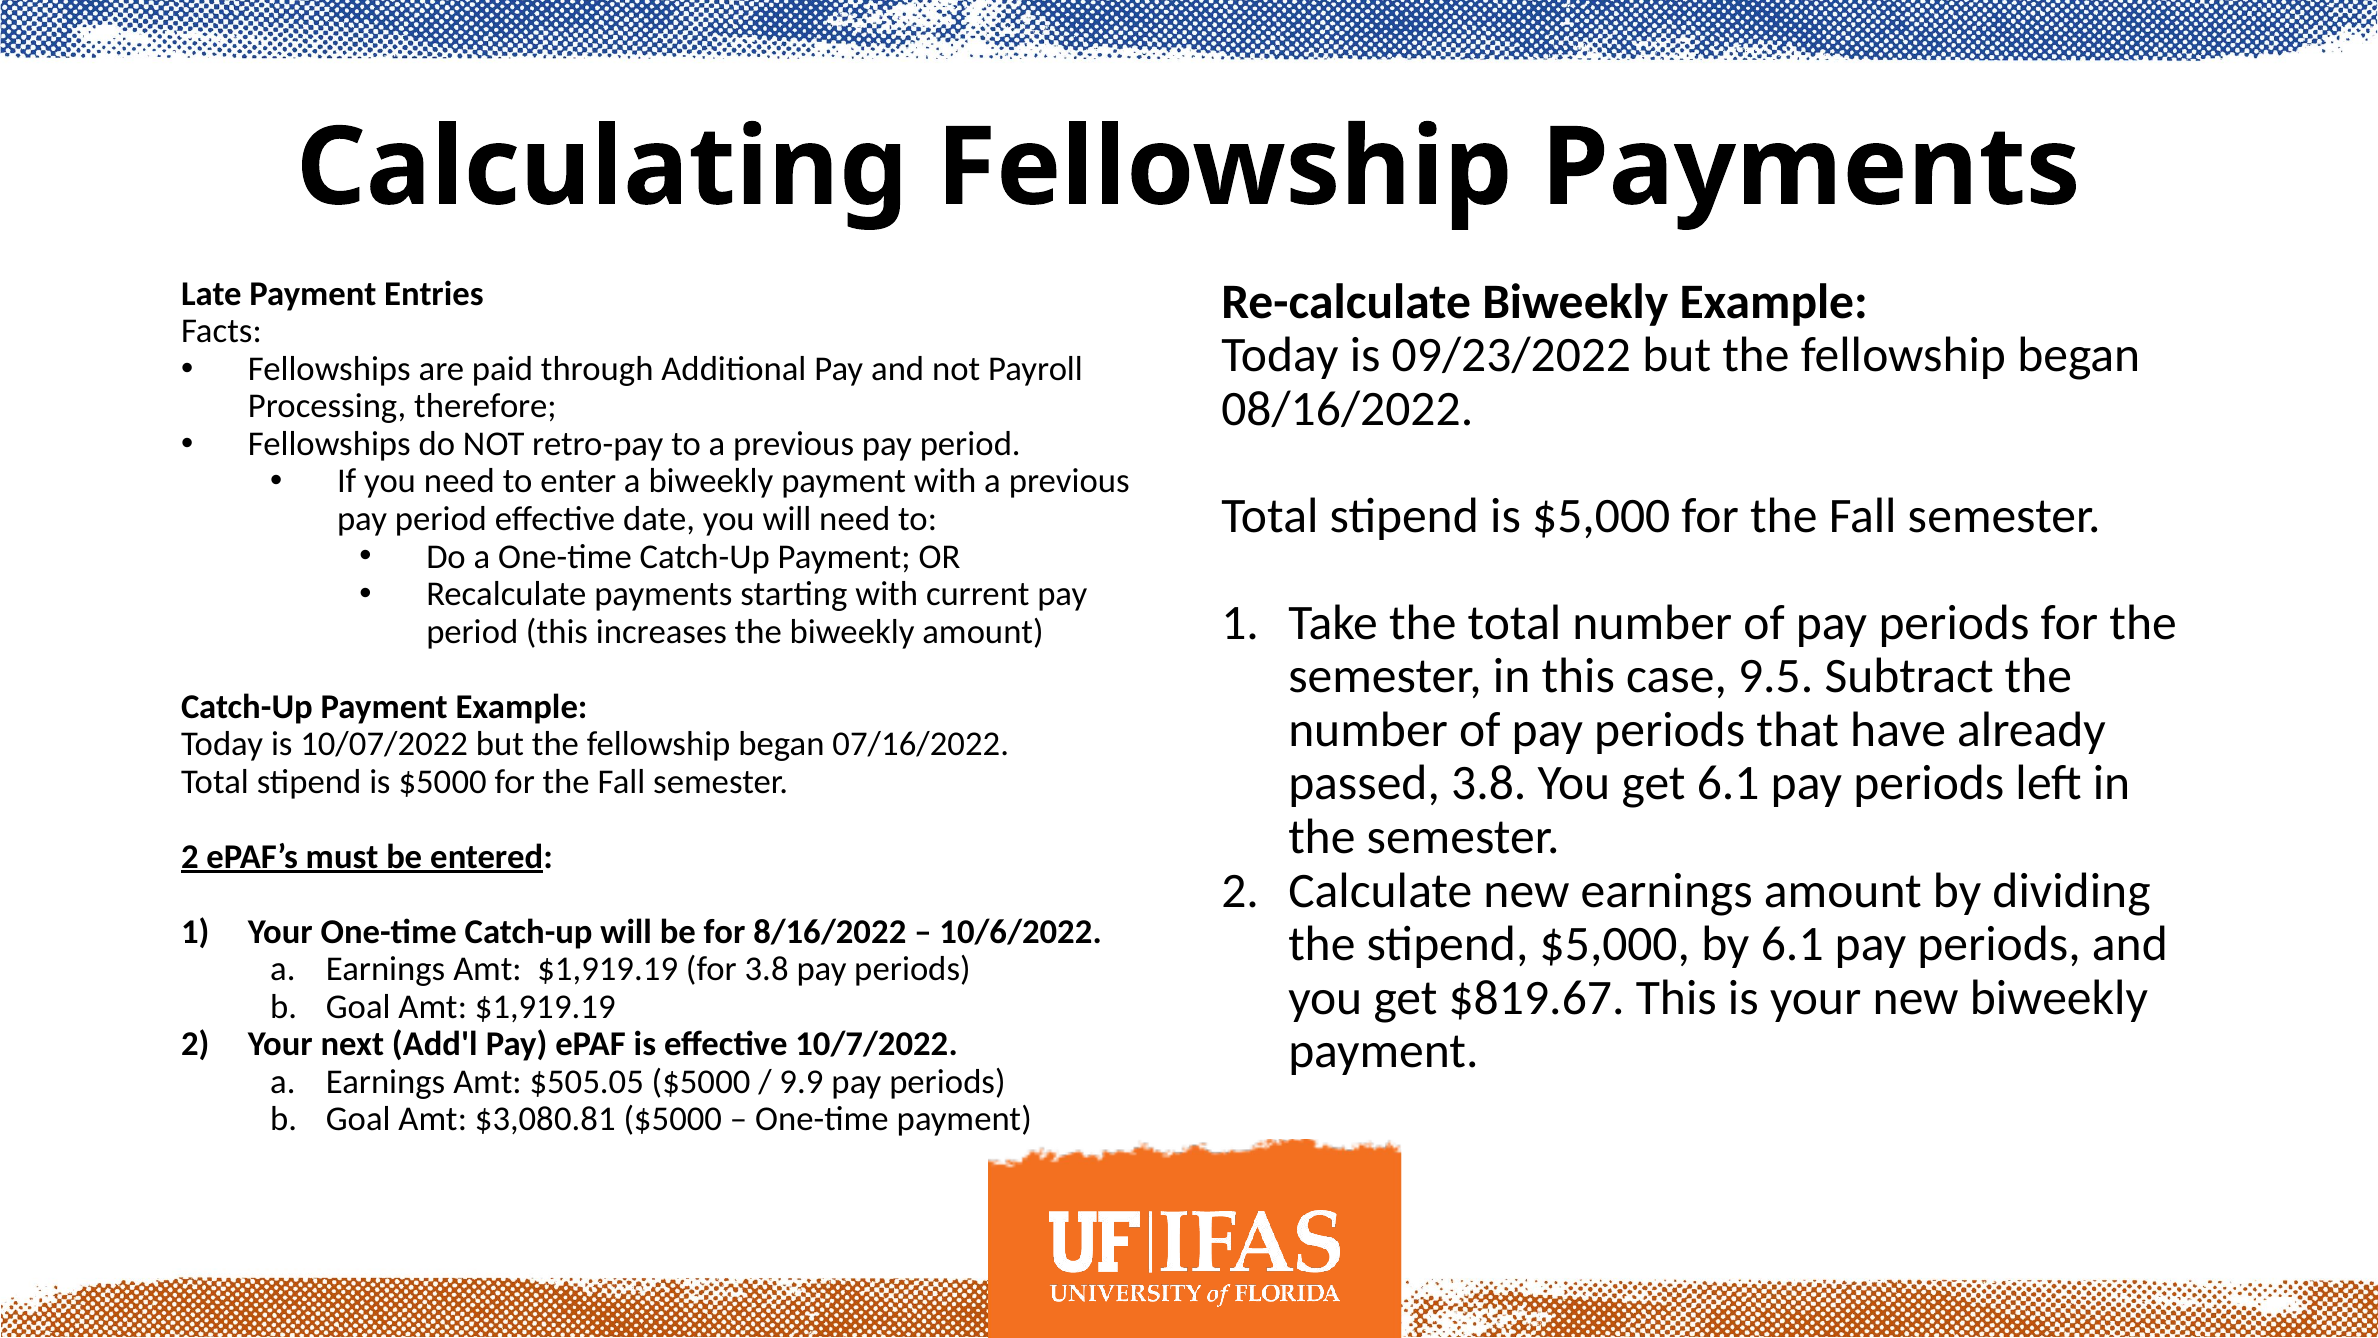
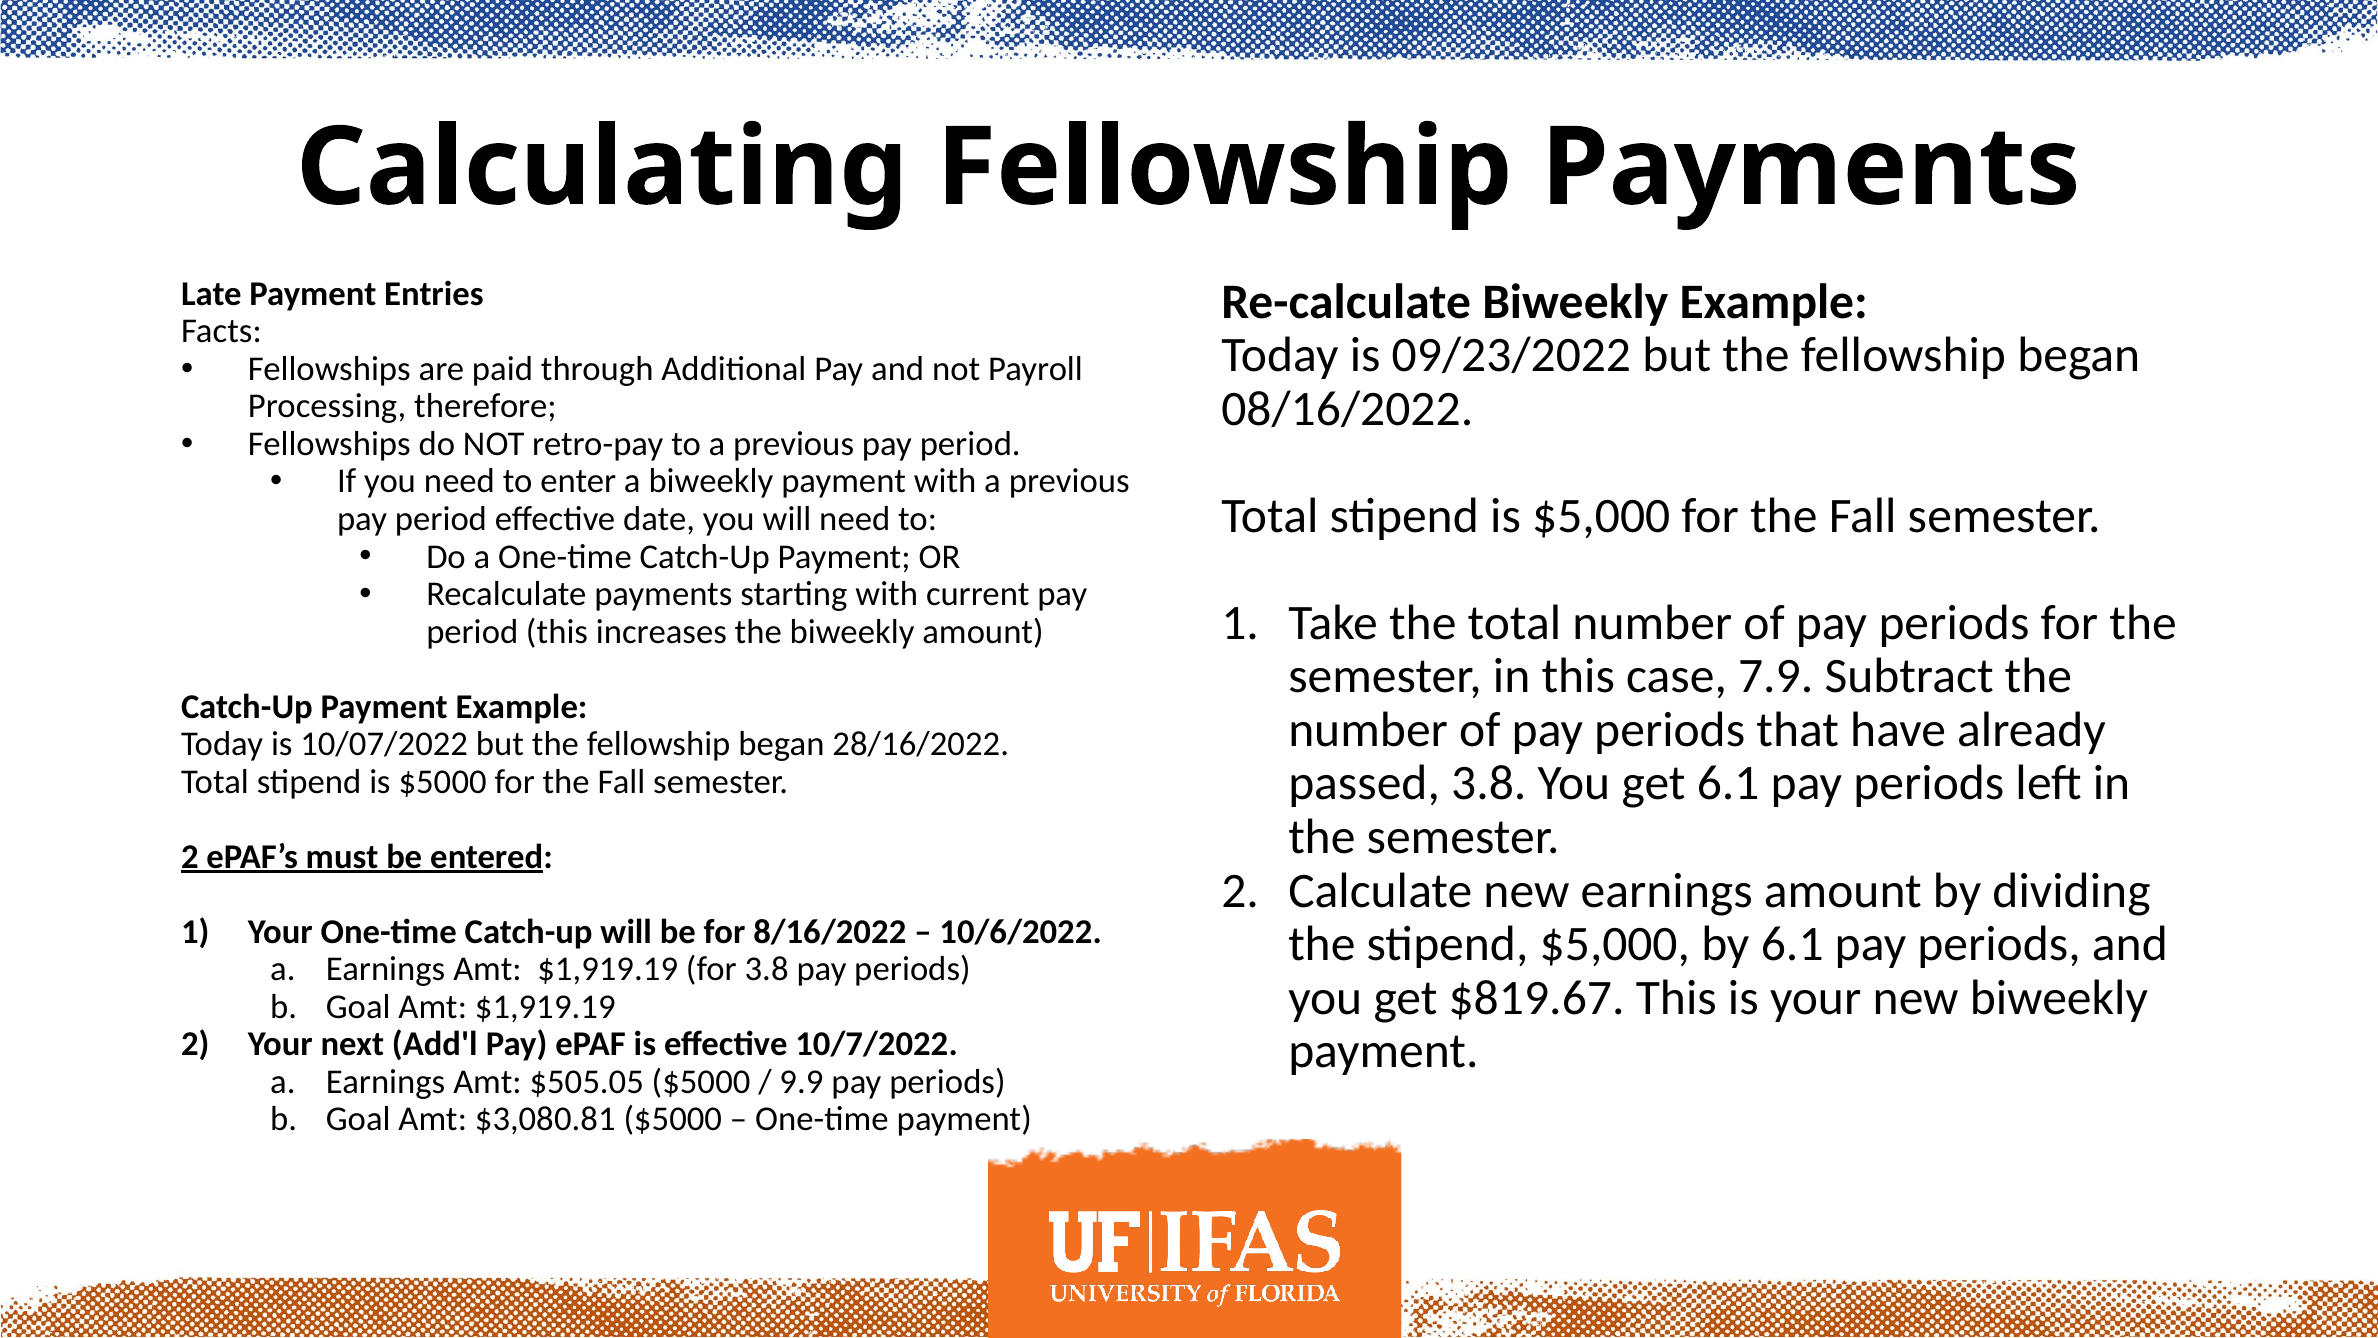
9.5: 9.5 -> 7.9
07/16/2022: 07/16/2022 -> 28/16/2022
